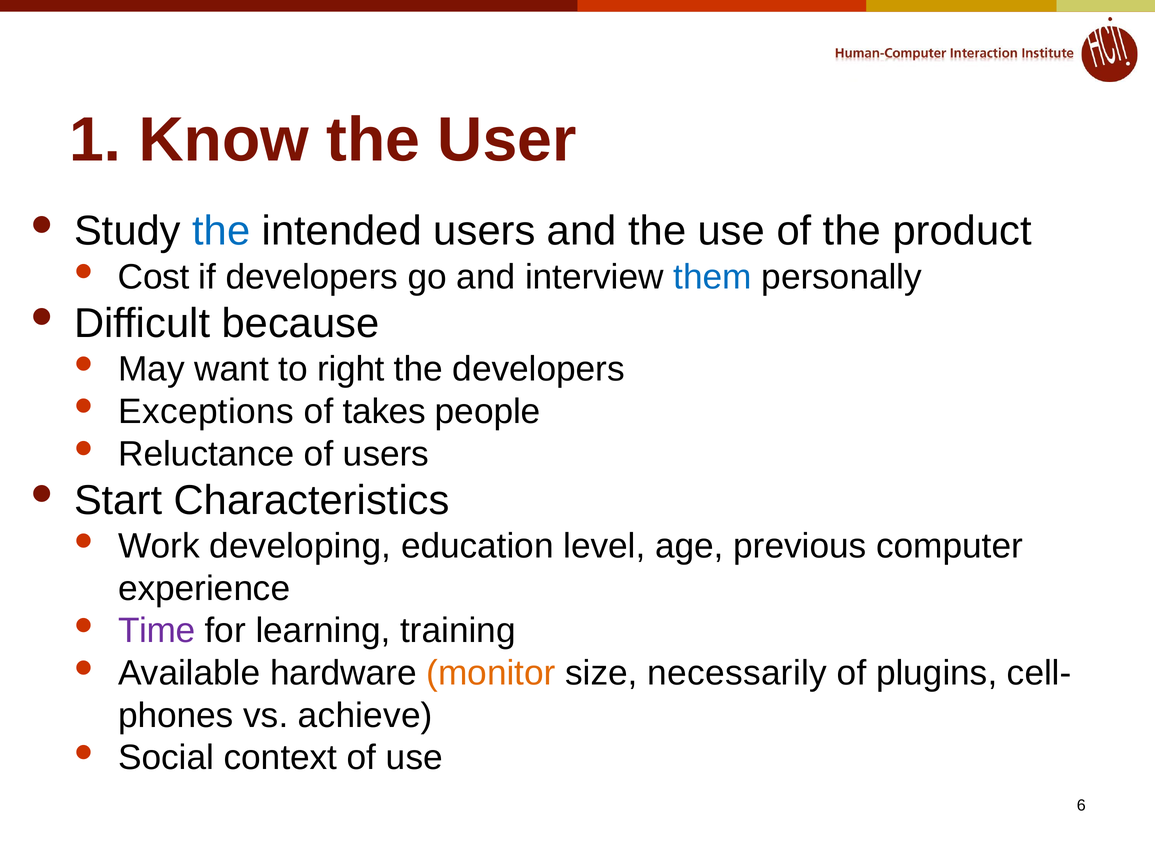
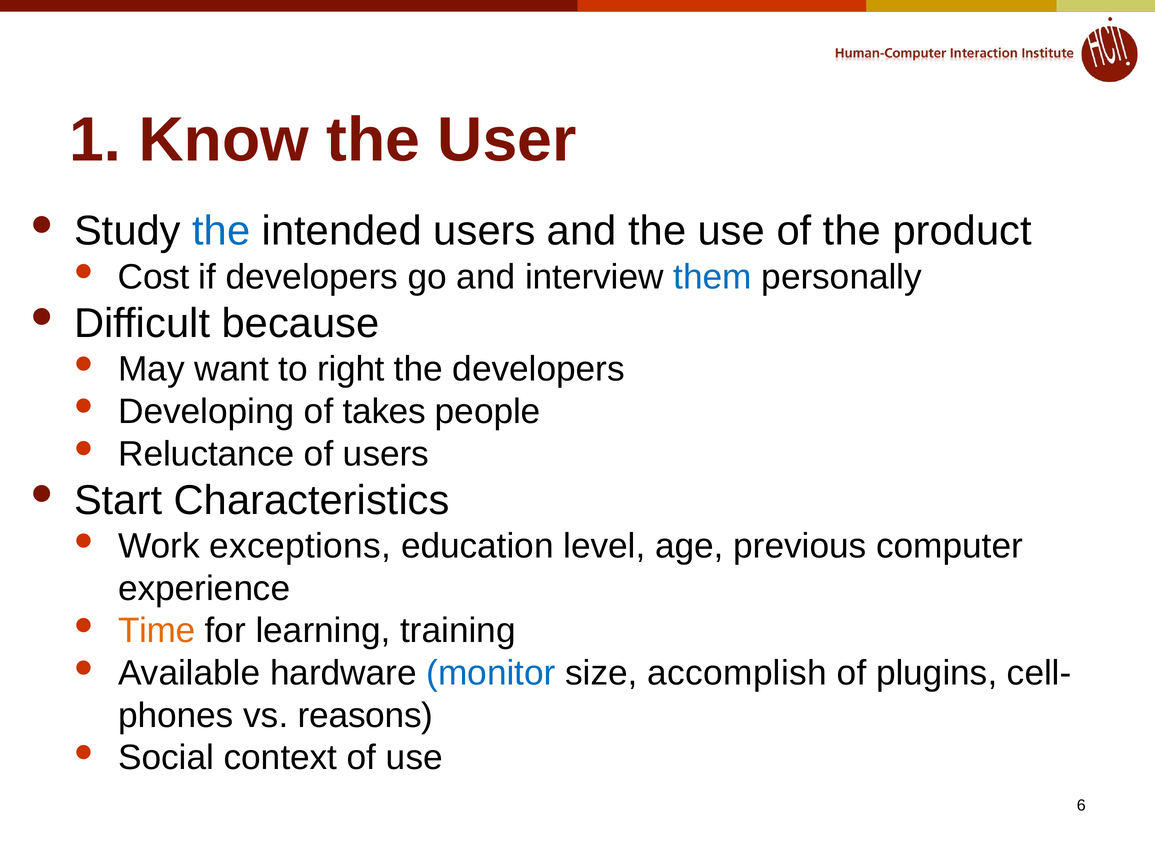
Exceptions: Exceptions -> Developing
developing: developing -> exceptions
Time colour: purple -> orange
monitor colour: orange -> blue
necessarily: necessarily -> accomplish
achieve: achieve -> reasons
